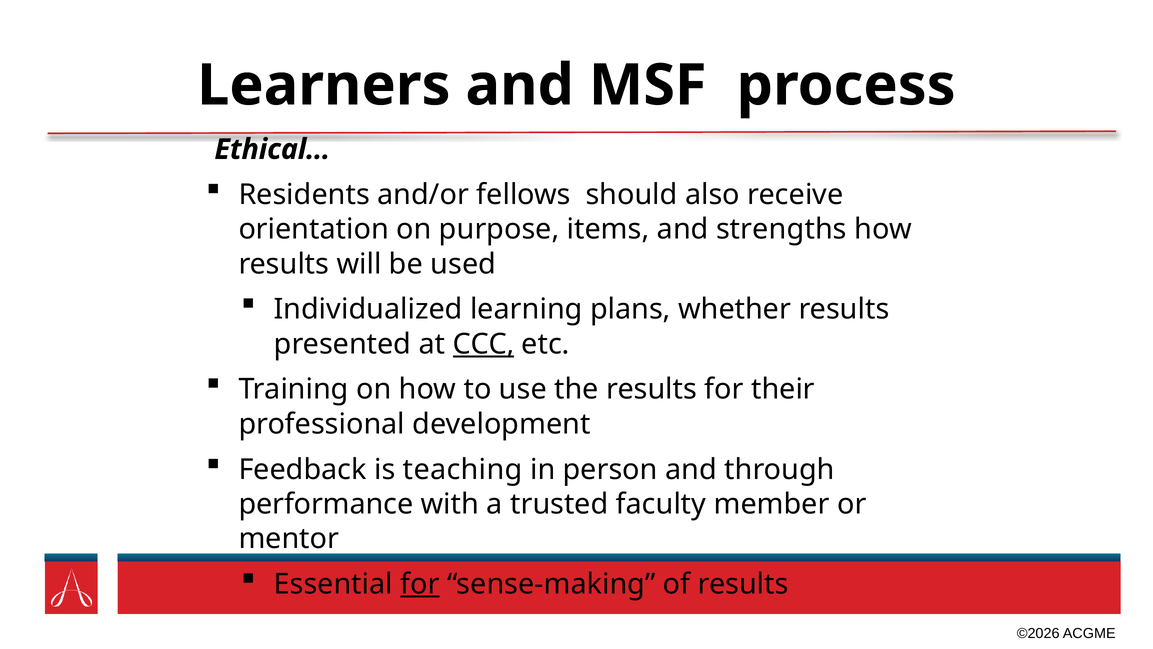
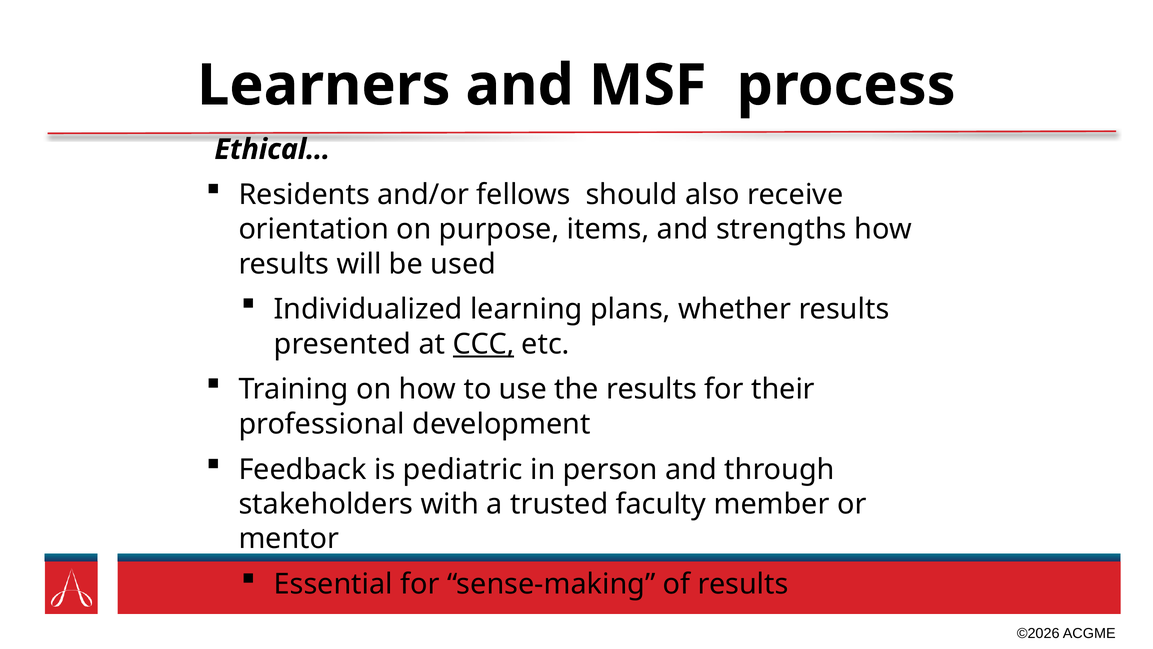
teaching: teaching -> pediatric
performance: performance -> stakeholders
for at (420, 584) underline: present -> none
